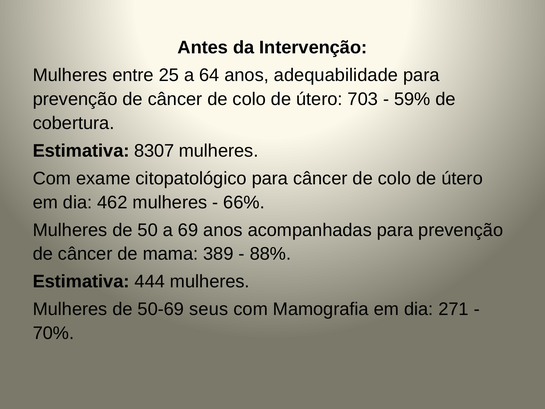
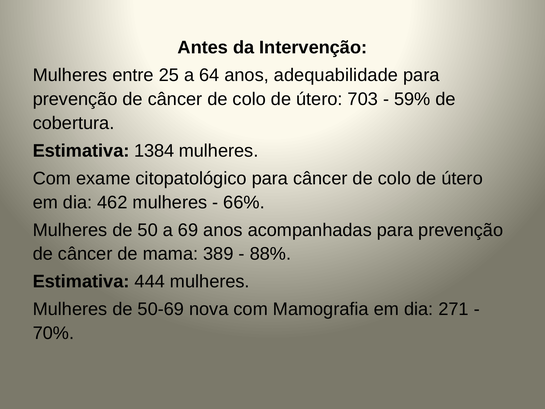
8307: 8307 -> 1384
seus: seus -> nova
